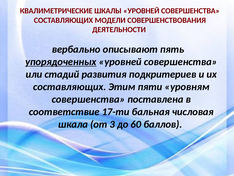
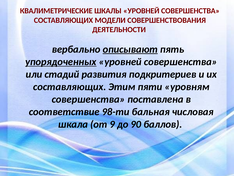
описывают underline: none -> present
17-ти: 17-ти -> 98-ти
3: 3 -> 9
60: 60 -> 90
